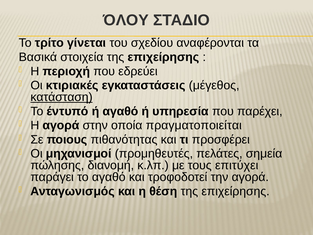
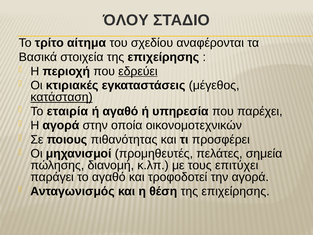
γίνεται: γίνεται -> αίτημα
εδρεύει underline: none -> present
έντυπό: έντυπό -> εταιρία
πραγματοποιείται: πραγματοποιείται -> οικoνομοτεχνικών
